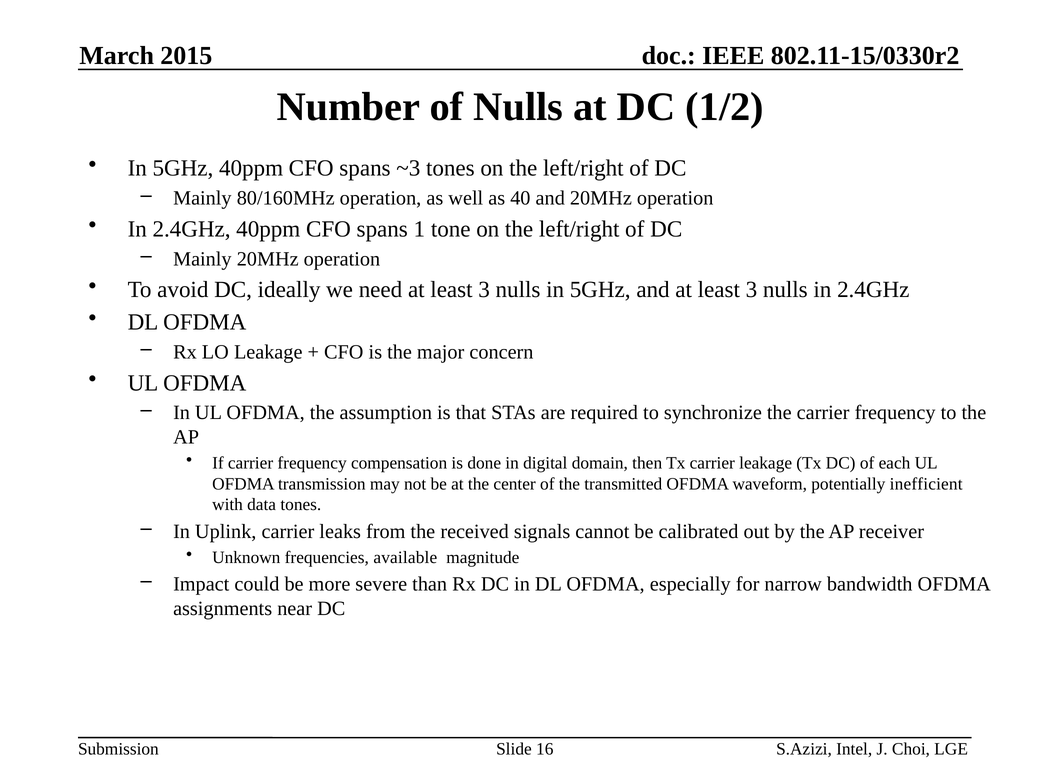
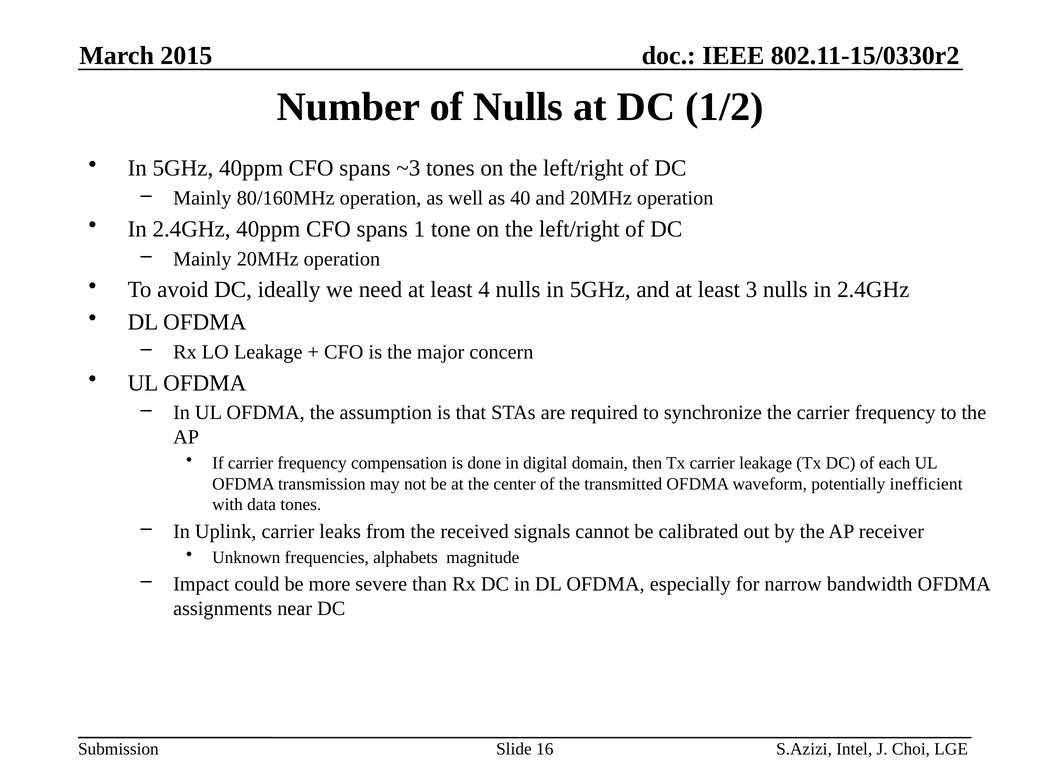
need at least 3: 3 -> 4
available: available -> alphabets
